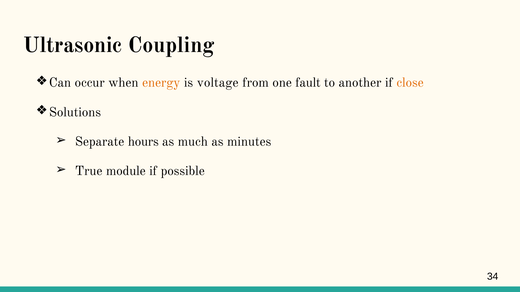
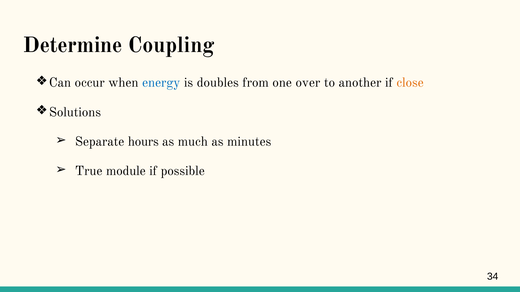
Ultrasonic: Ultrasonic -> Determine
energy colour: orange -> blue
voltage: voltage -> doubles
fault: fault -> over
